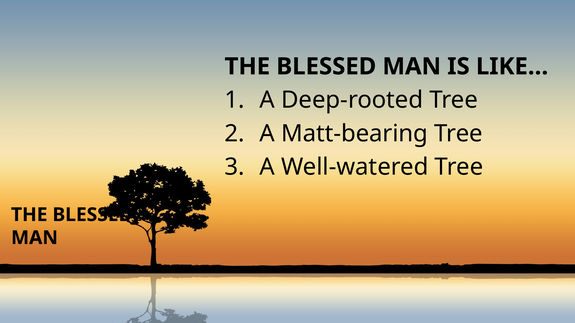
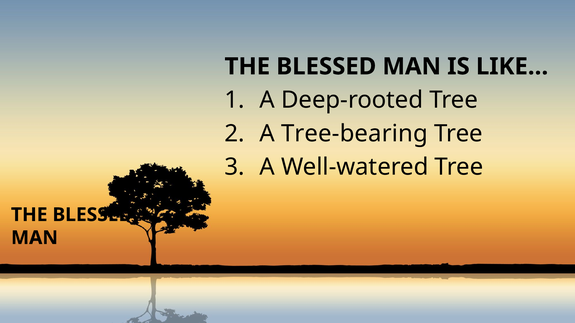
Matt-bearing: Matt-bearing -> Tree-bearing
